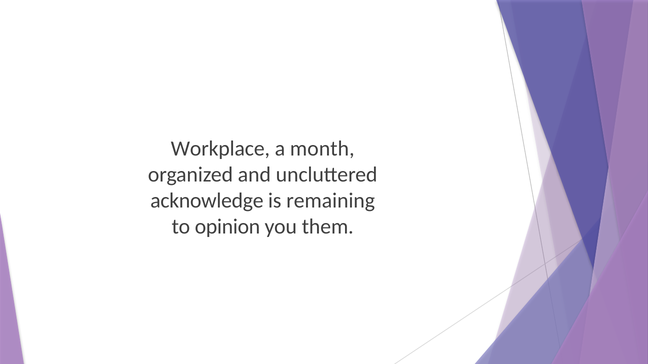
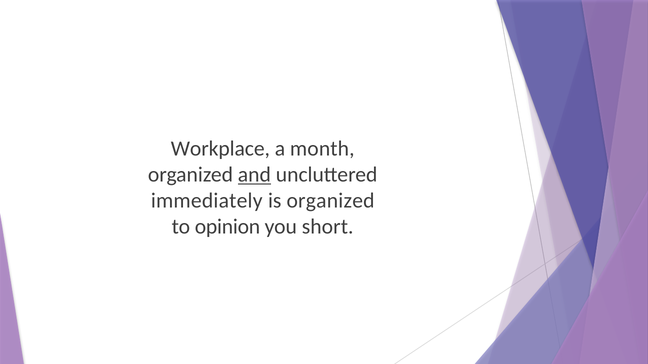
and underline: none -> present
acknowledge: acknowledge -> immediately
is remaining: remaining -> organized
them: them -> short
